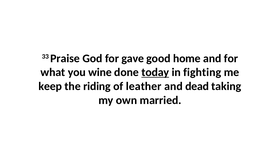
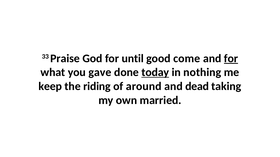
gave: gave -> until
home: home -> come
for at (231, 59) underline: none -> present
wine: wine -> gave
fighting: fighting -> nothing
leather: leather -> around
